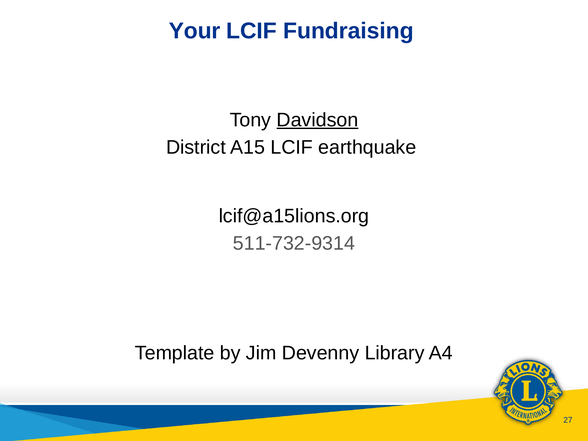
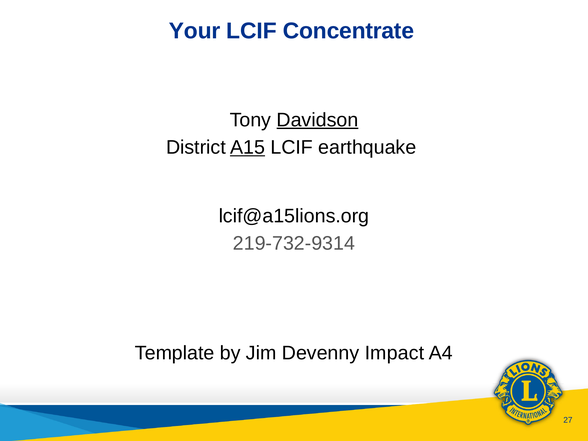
Fundraising: Fundraising -> Concentrate
A15 underline: none -> present
511-732-9314: 511-732-9314 -> 219-732-9314
Library: Library -> Impact
